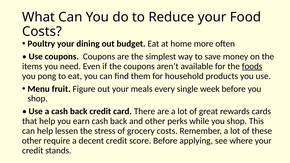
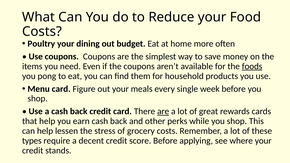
Menu fruit: fruit -> card
are at (163, 111) underline: none -> present
other at (32, 141): other -> types
